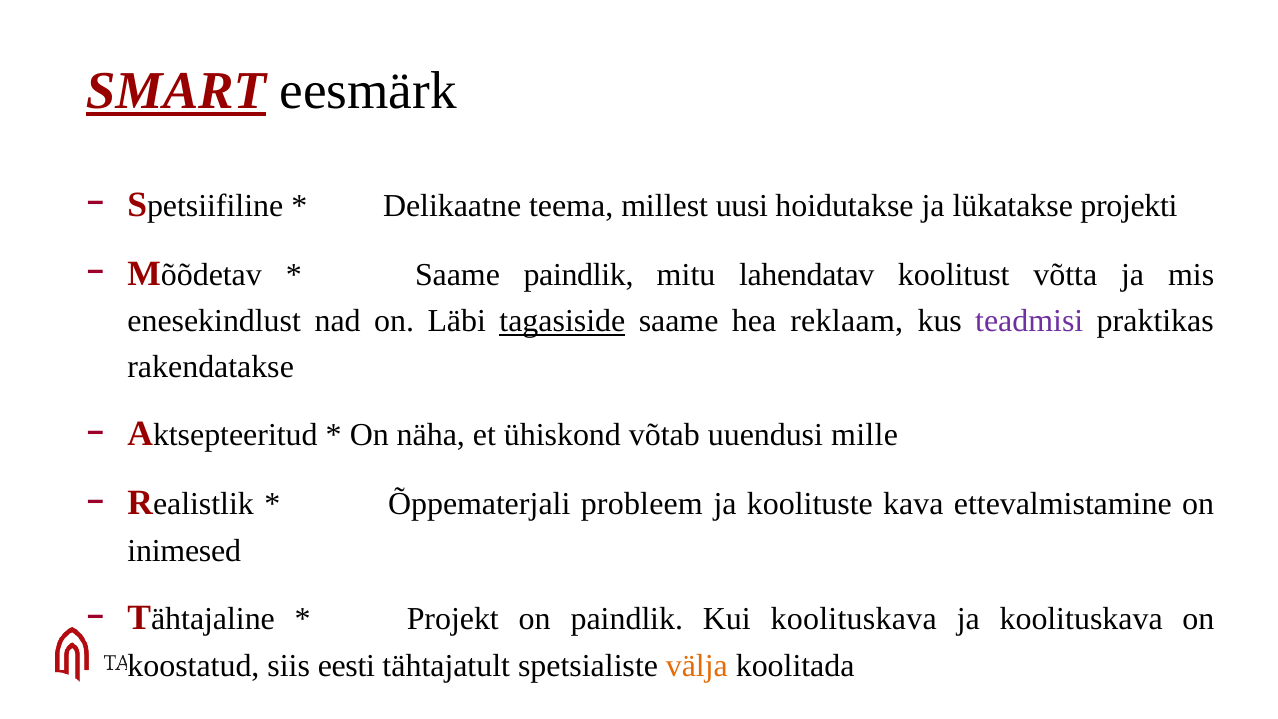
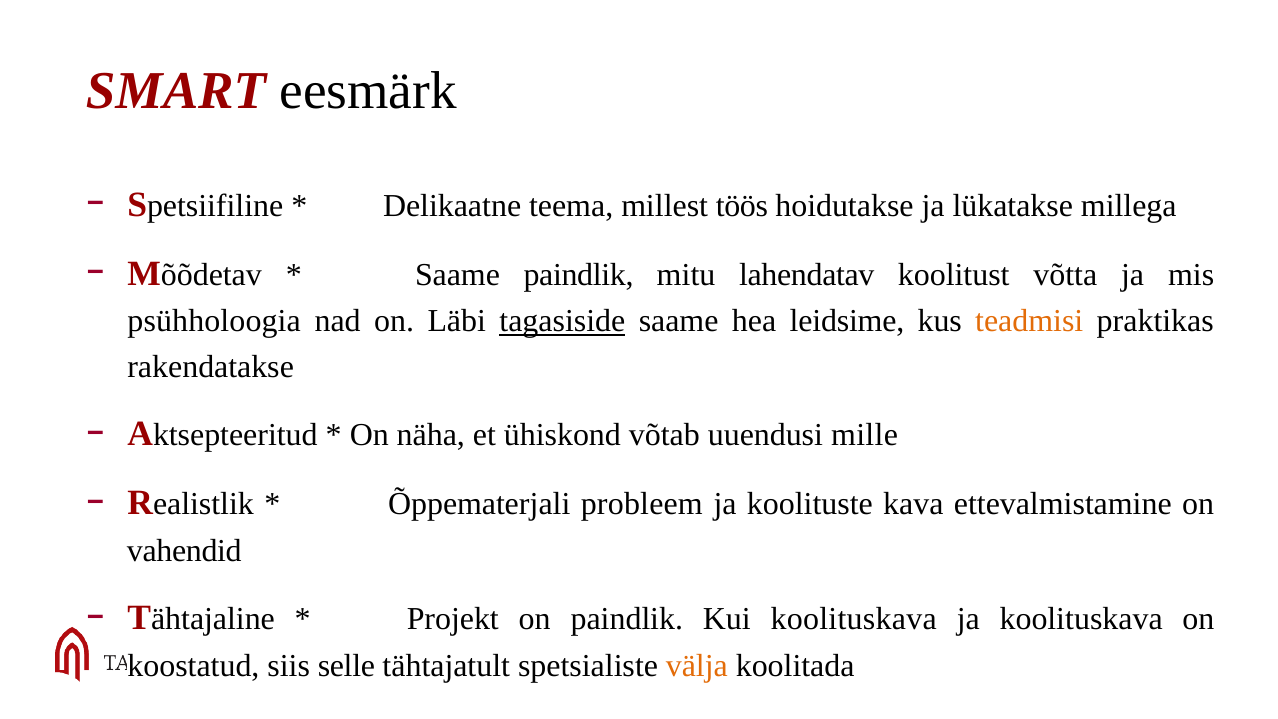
SMART underline: present -> none
uusi: uusi -> töös
projekti: projekti -> millega
enesekindlust: enesekindlust -> psühholoogia
reklaam: reklaam -> leidsime
teadmisi colour: purple -> orange
inimesed: inimesed -> vahendid
eesti: eesti -> selle
